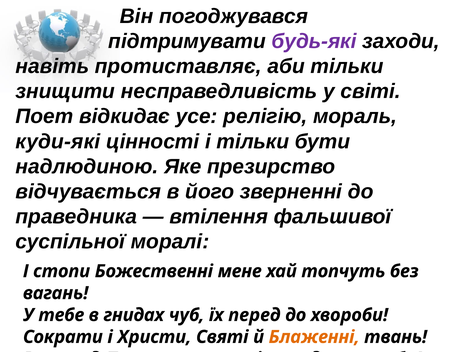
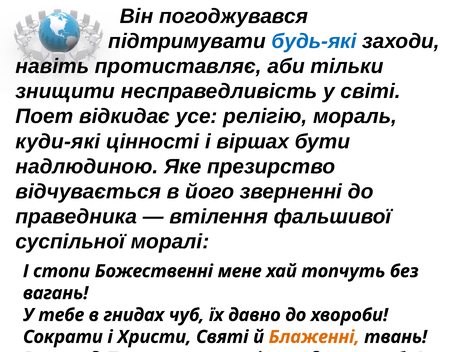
будь-які colour: purple -> blue
і тільки: тільки -> віршах
їх перед: перед -> давно
